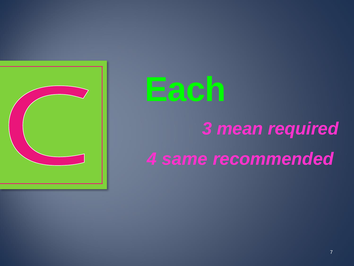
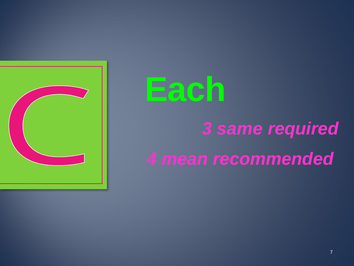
mean: mean -> same
same: same -> mean
